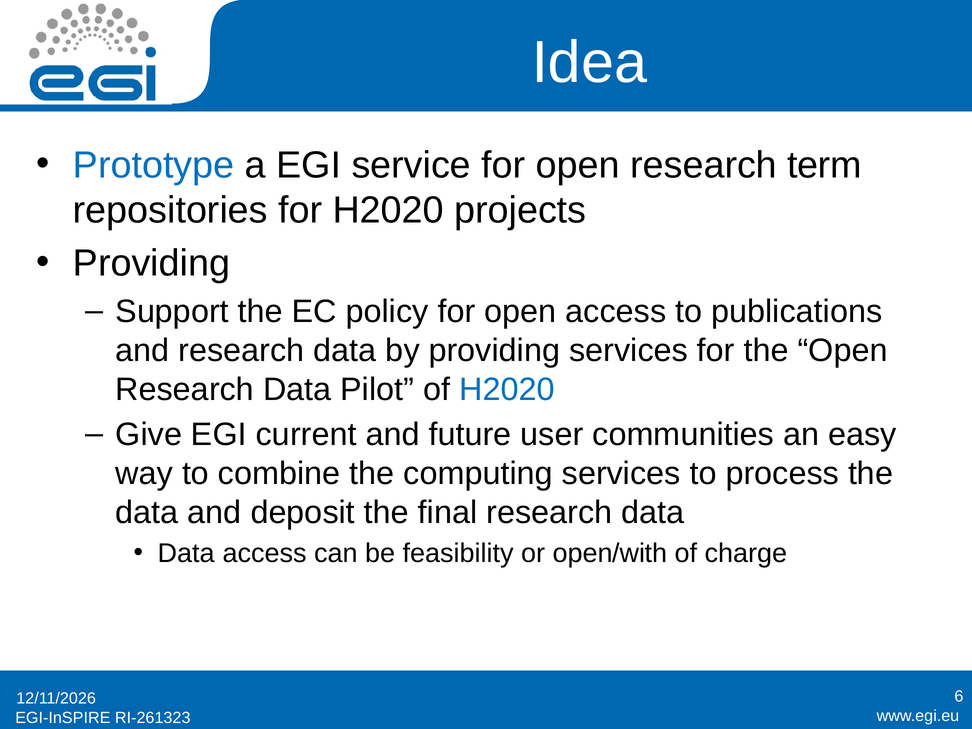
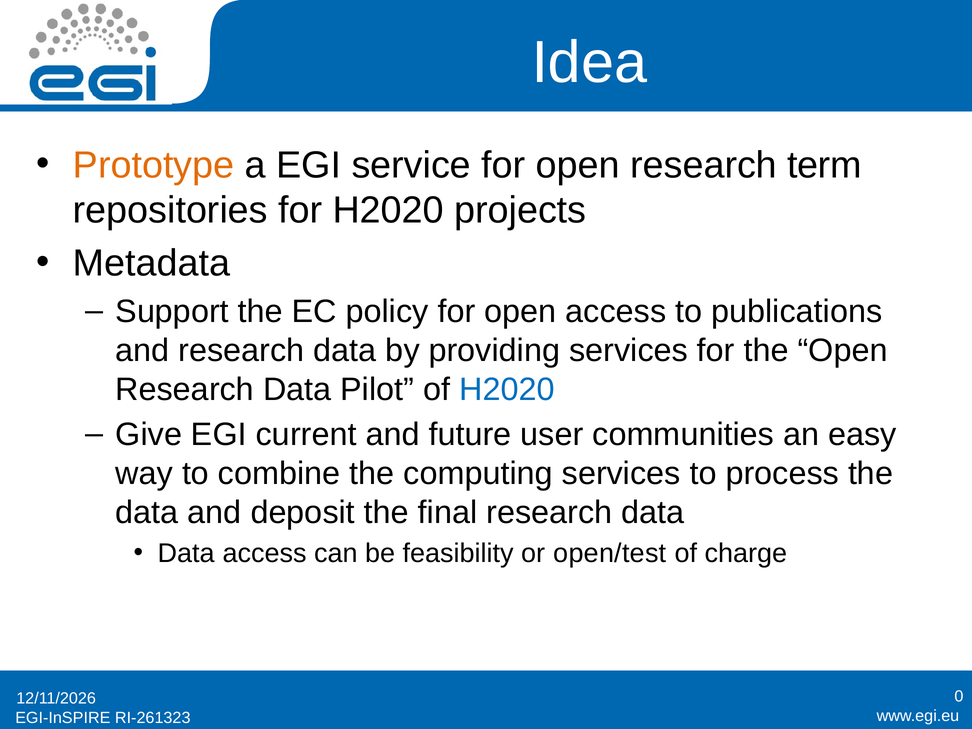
Prototype colour: blue -> orange
Providing at (152, 263): Providing -> Metadata
open/with: open/with -> open/test
6: 6 -> 0
